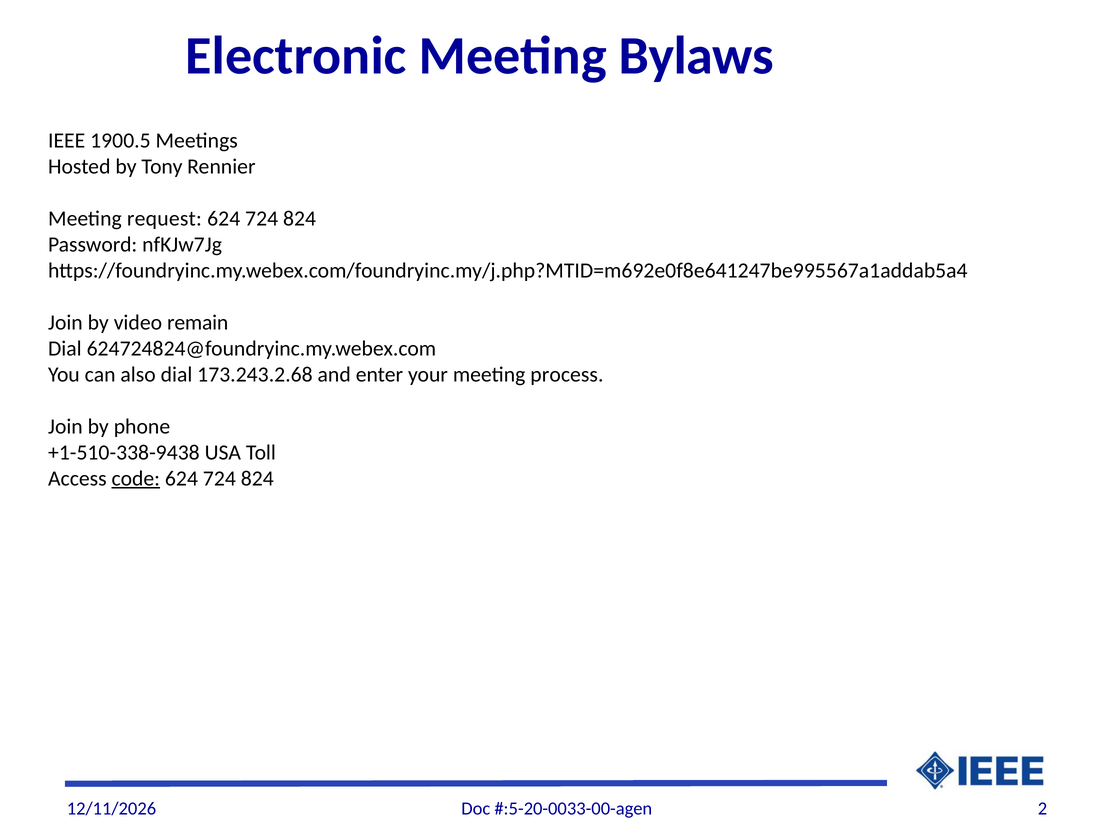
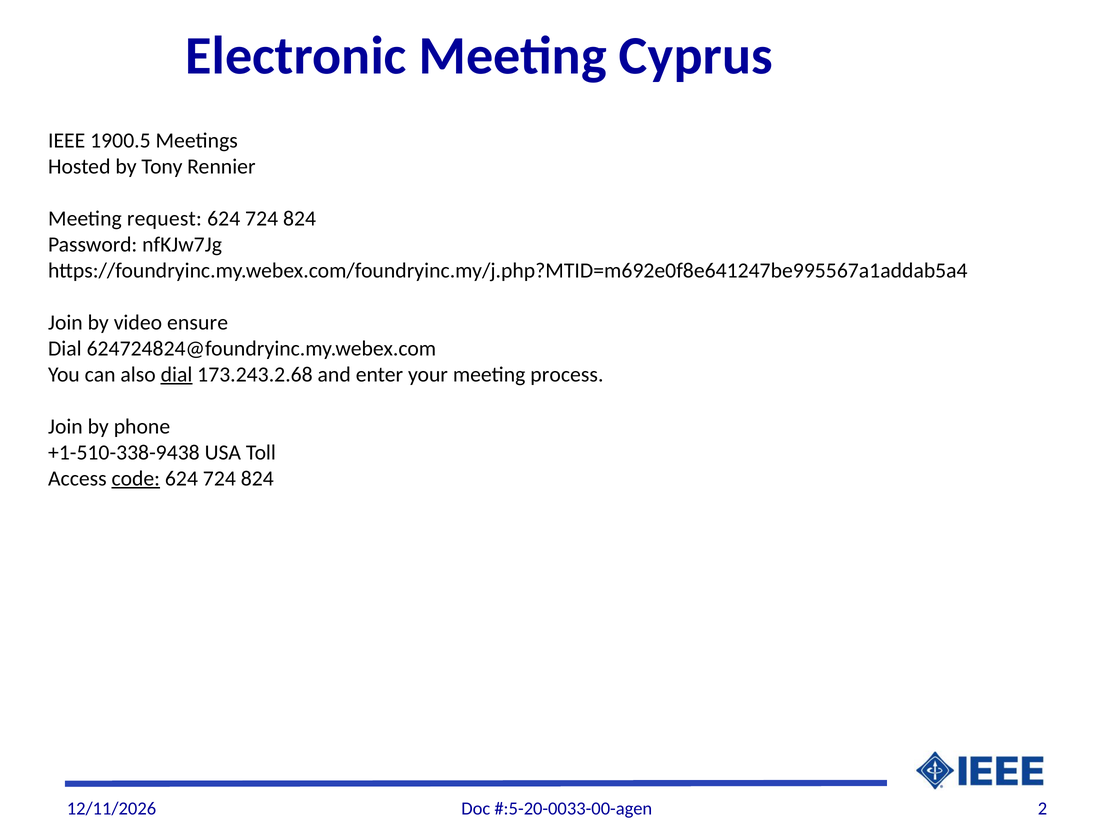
Bylaws: Bylaws -> Cyprus
remain: remain -> ensure
dial at (177, 375) underline: none -> present
